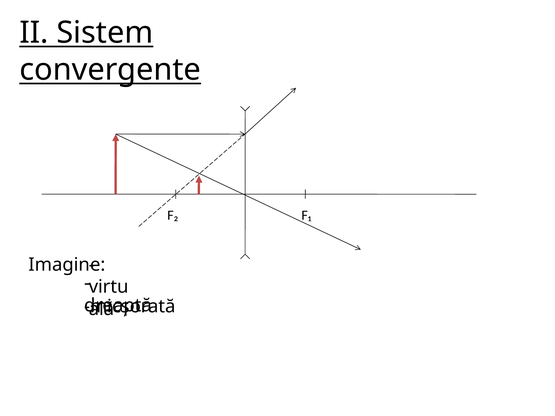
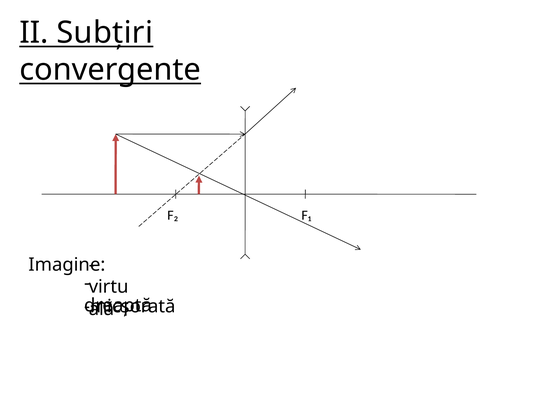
Sistem: Sistem -> Subţiri
